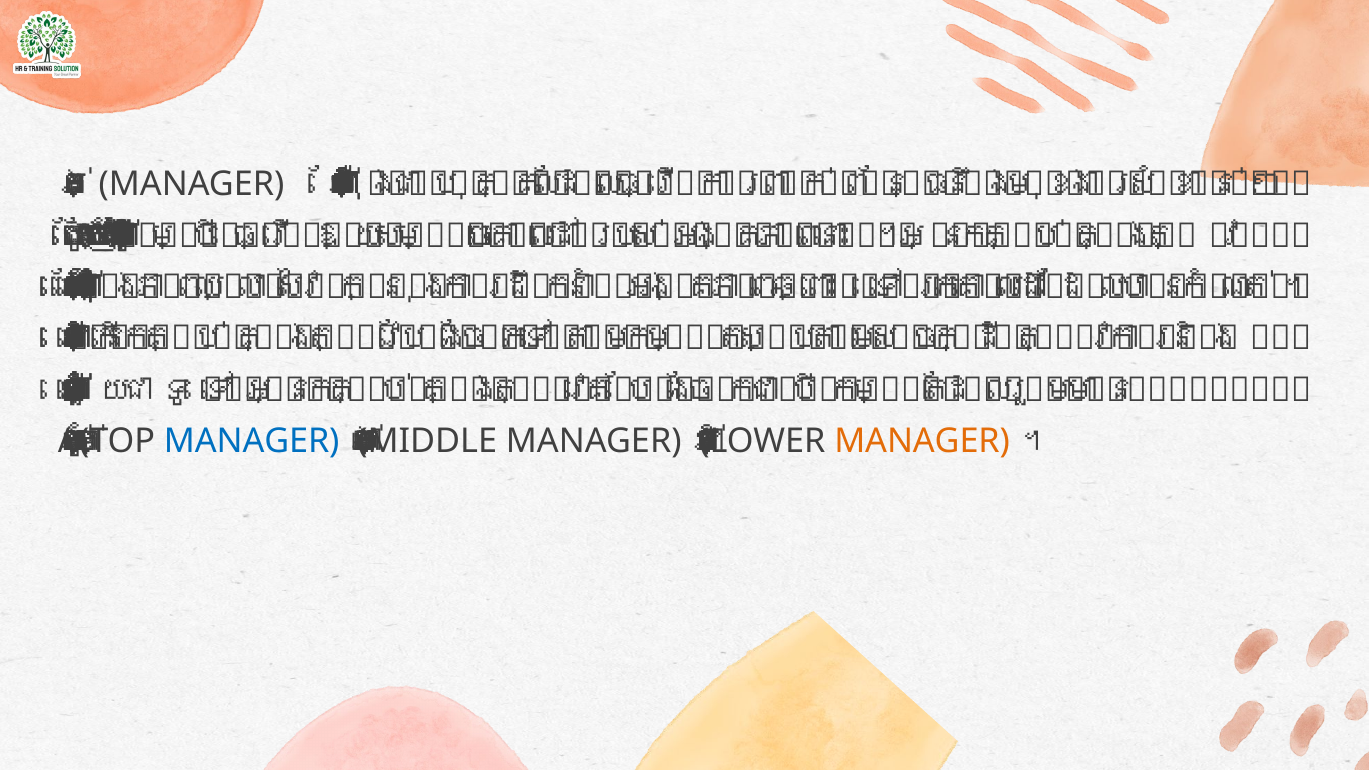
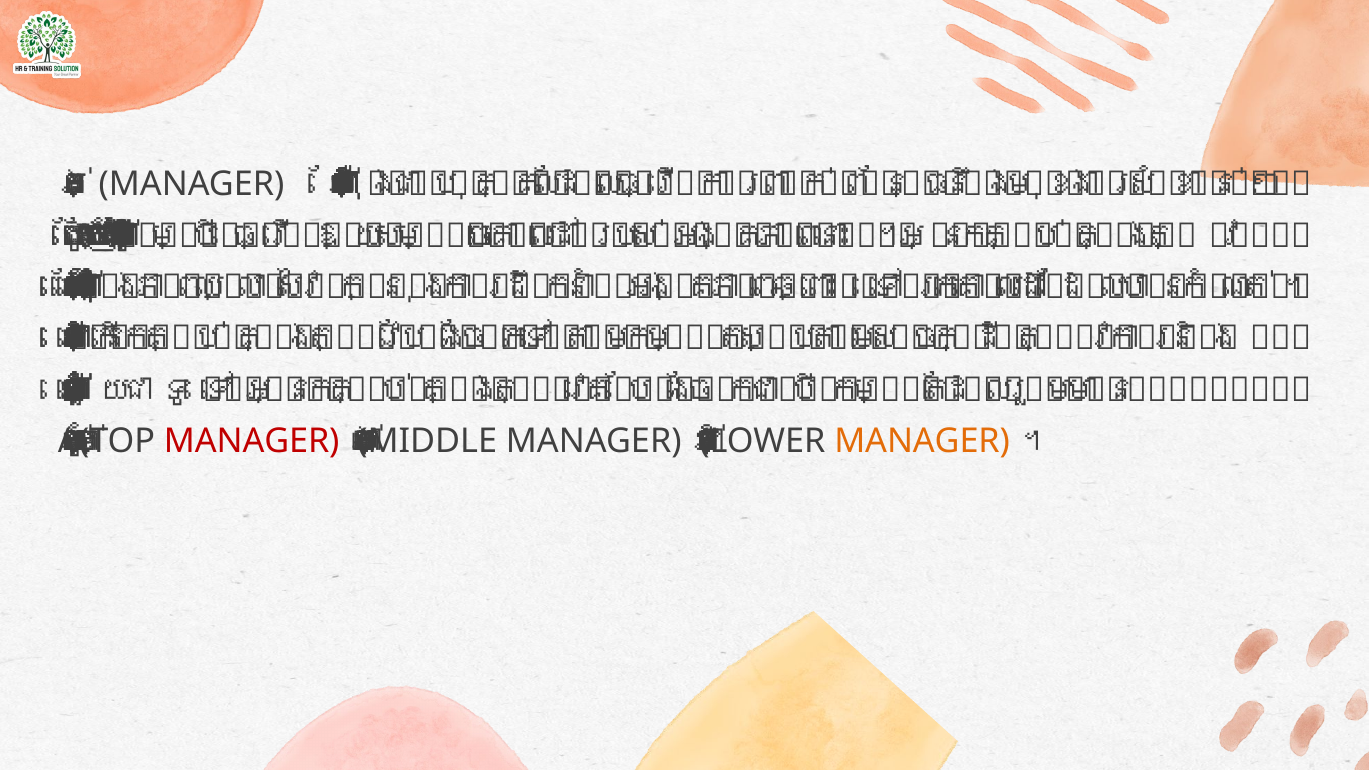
MANAGER at (252, 441) colour: blue -> red
